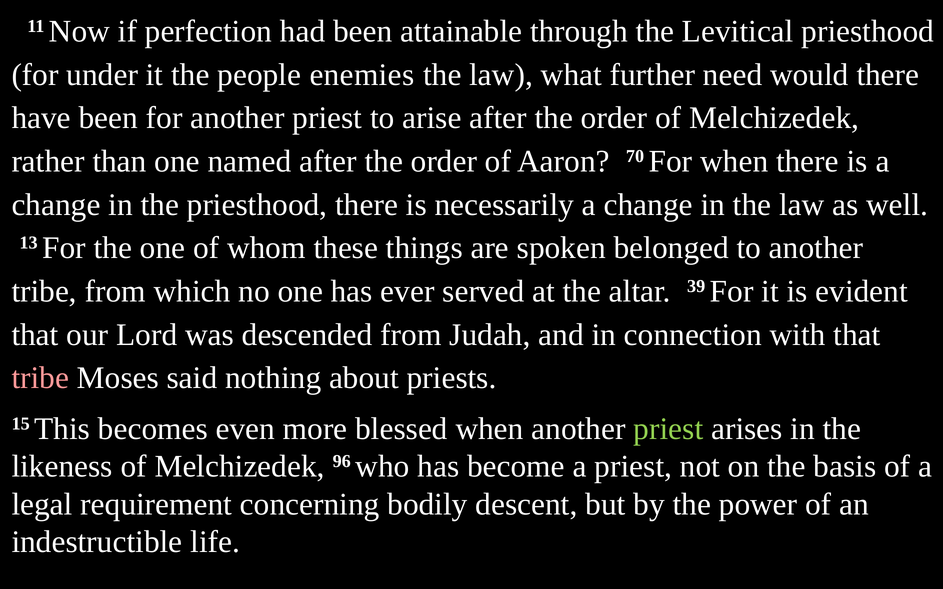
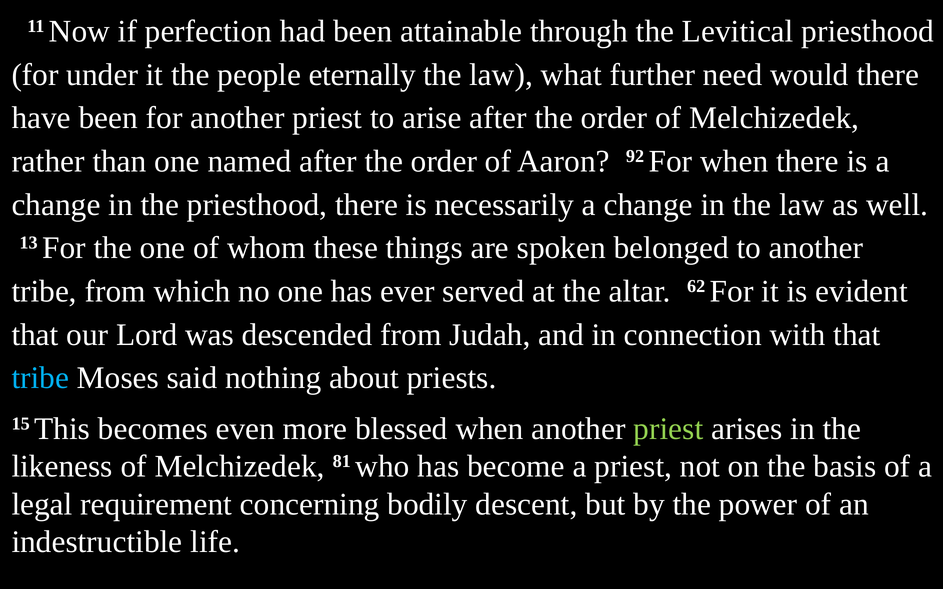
enemies: enemies -> eternally
70: 70 -> 92
39: 39 -> 62
tribe at (40, 378) colour: pink -> light blue
96: 96 -> 81
